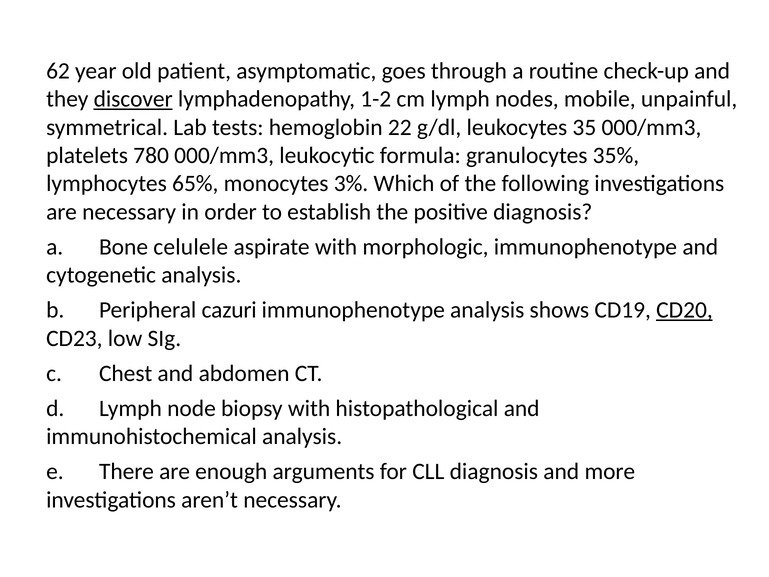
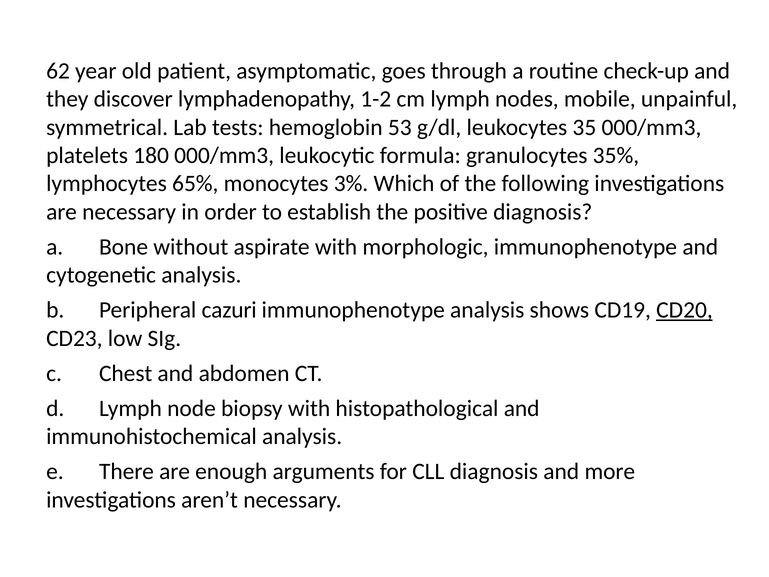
discover underline: present -> none
22: 22 -> 53
780: 780 -> 180
celulele: celulele -> without
